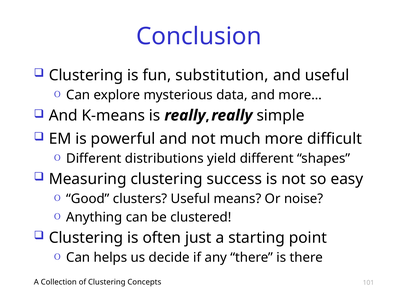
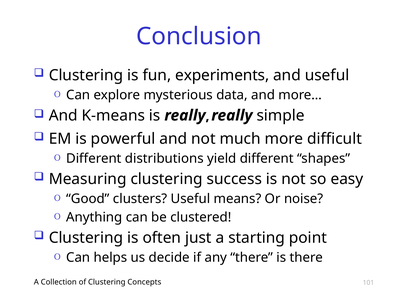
substitution: substitution -> experiments
